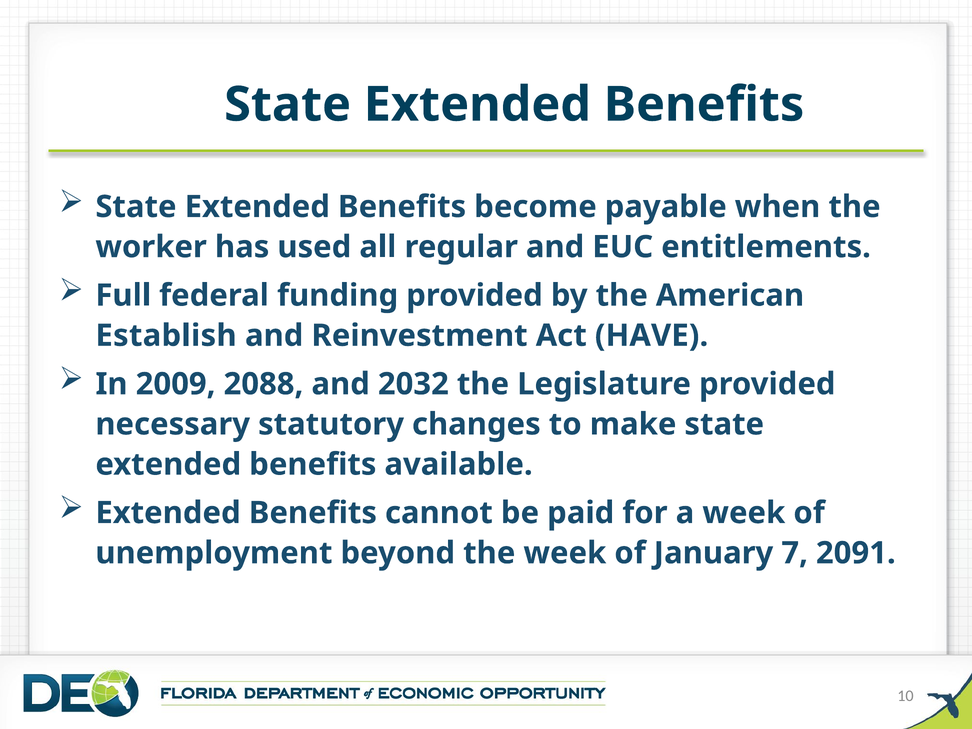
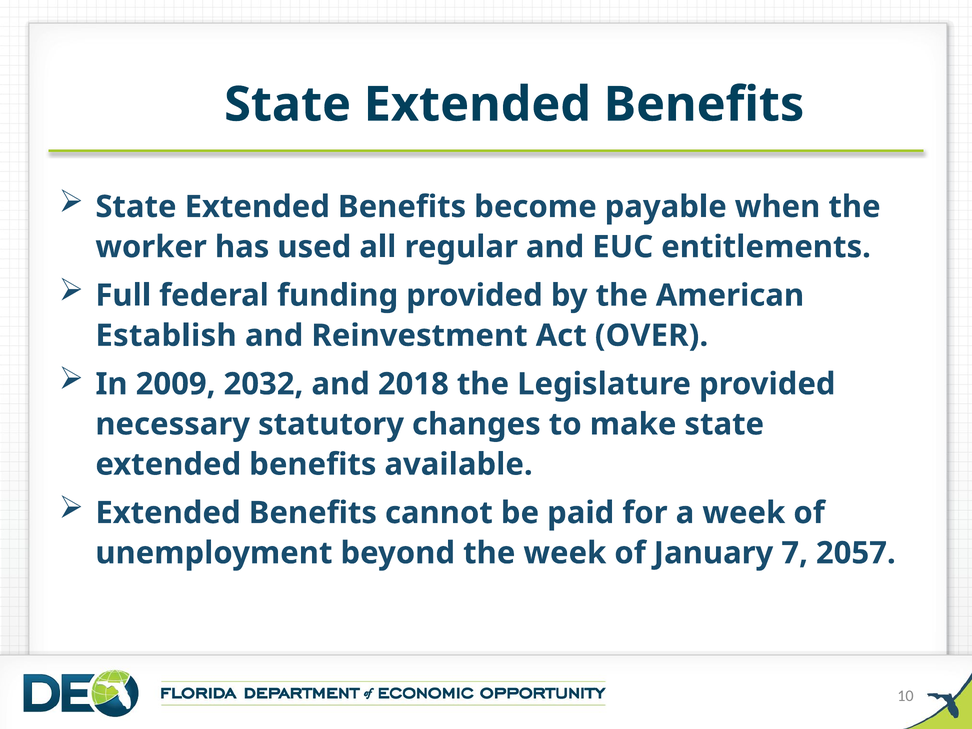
HAVE: HAVE -> OVER
2088: 2088 -> 2032
2032: 2032 -> 2018
2091: 2091 -> 2057
